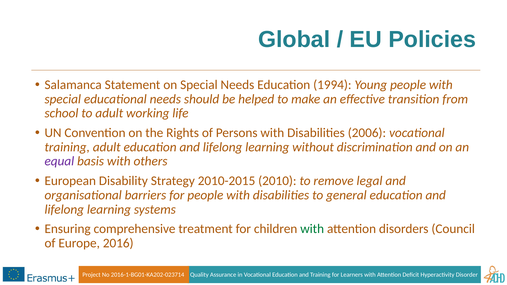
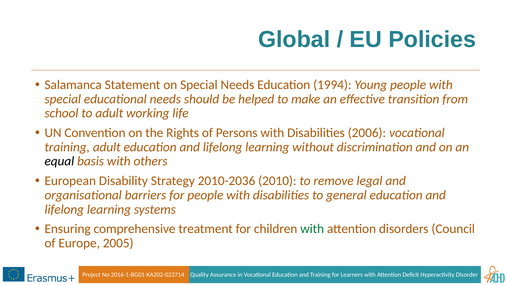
equal colour: purple -> black
2010-2015: 2010-2015 -> 2010-2036
2016: 2016 -> 2005
